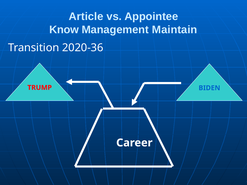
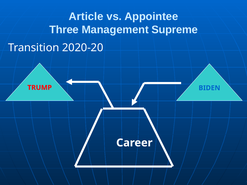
Know: Know -> Three
Maintain: Maintain -> Supreme
2020-36: 2020-36 -> 2020-20
